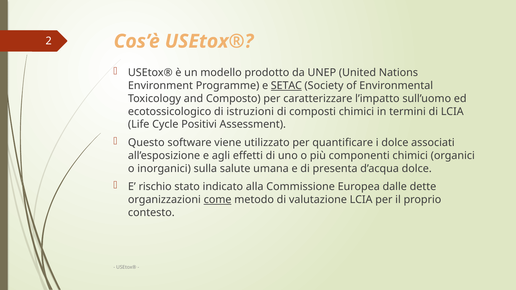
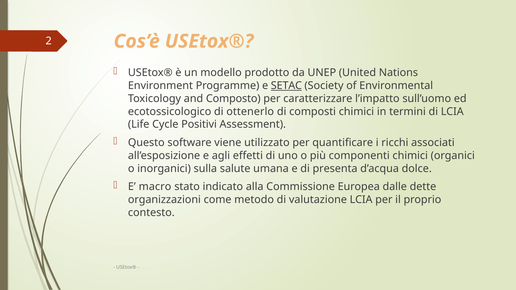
istruzioni: istruzioni -> ottenerlo
i dolce: dolce -> ricchi
rischio: rischio -> macro
come underline: present -> none
